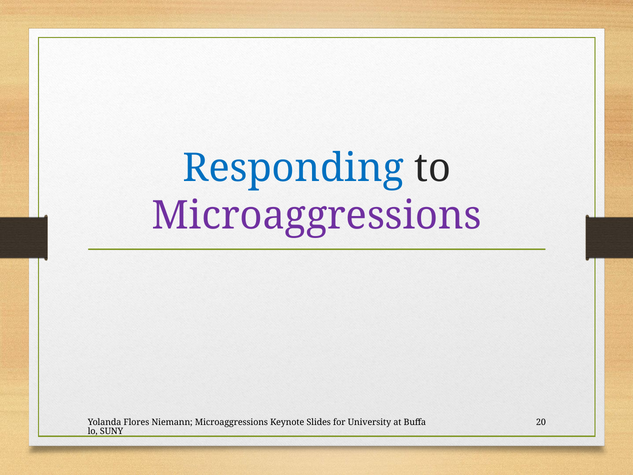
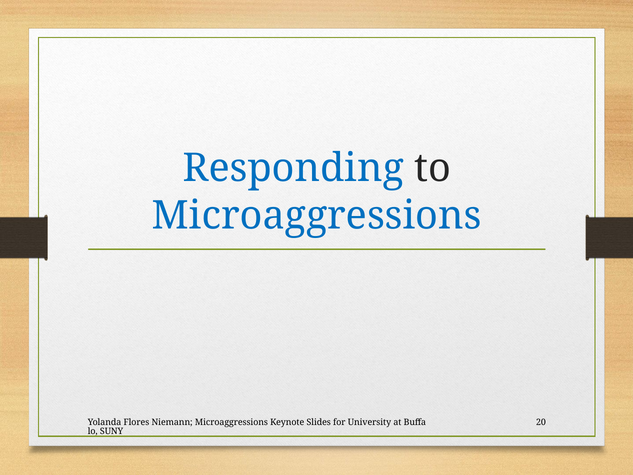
Microaggressions at (317, 216) colour: purple -> blue
